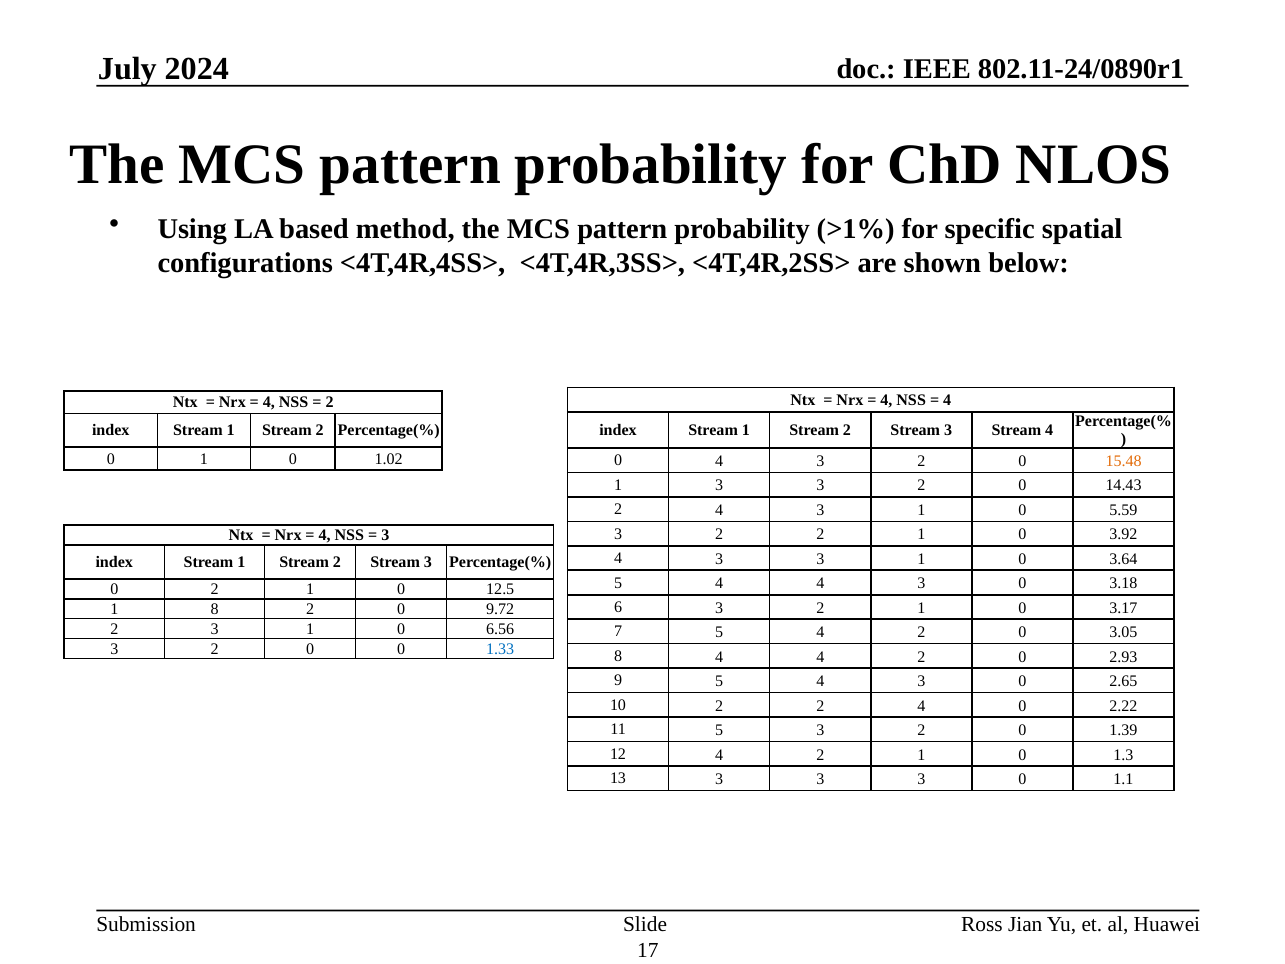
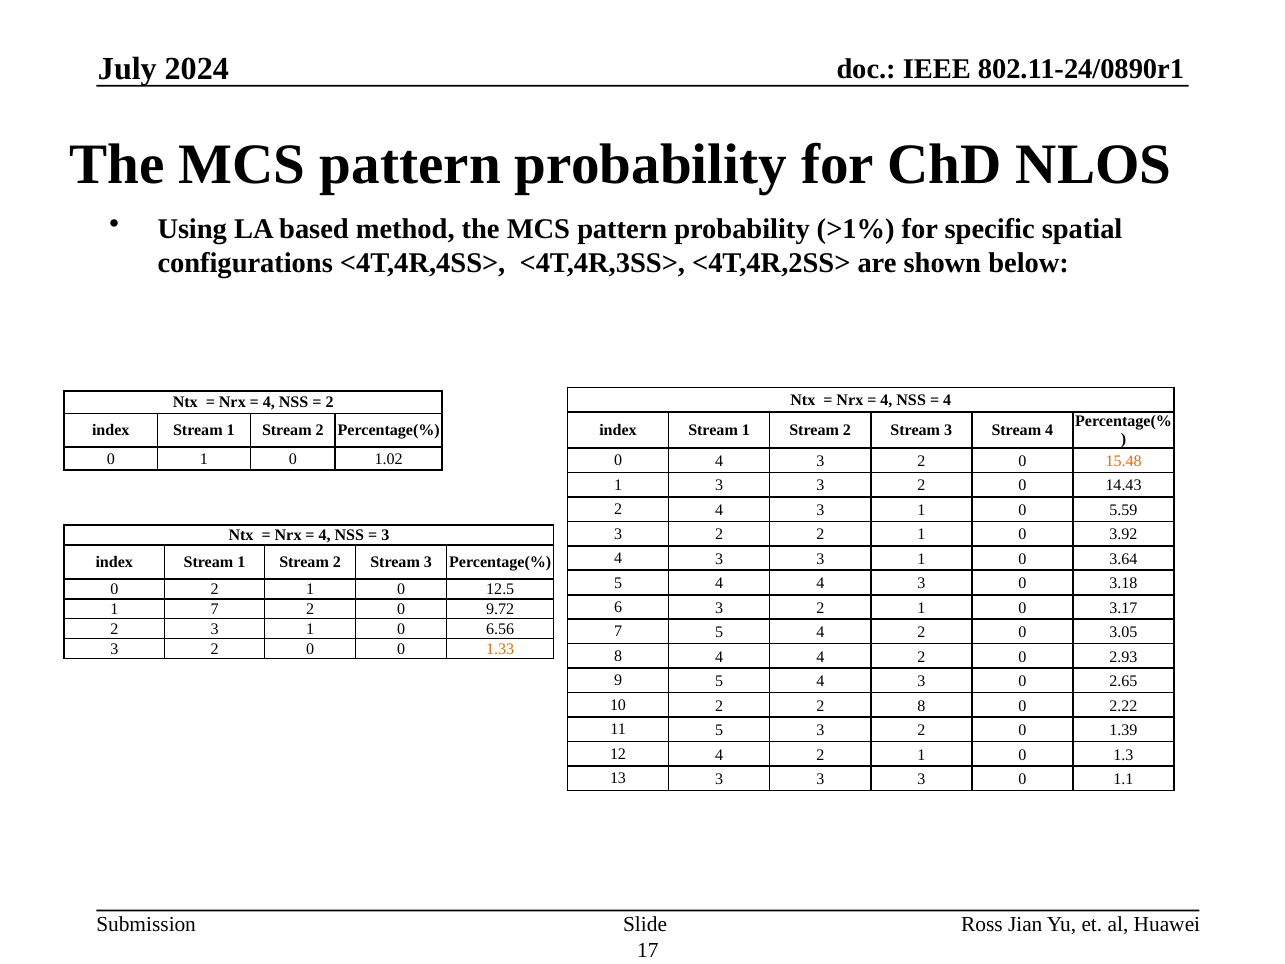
1 8: 8 -> 7
1.33 colour: blue -> orange
2 2 4: 4 -> 8
